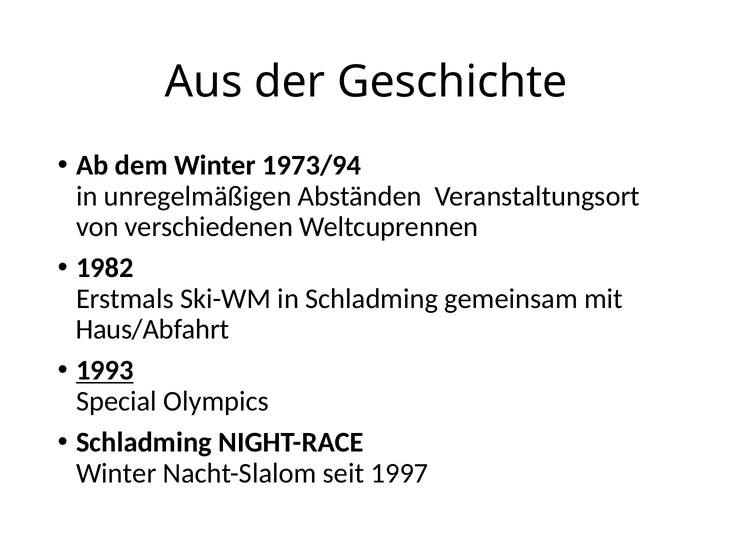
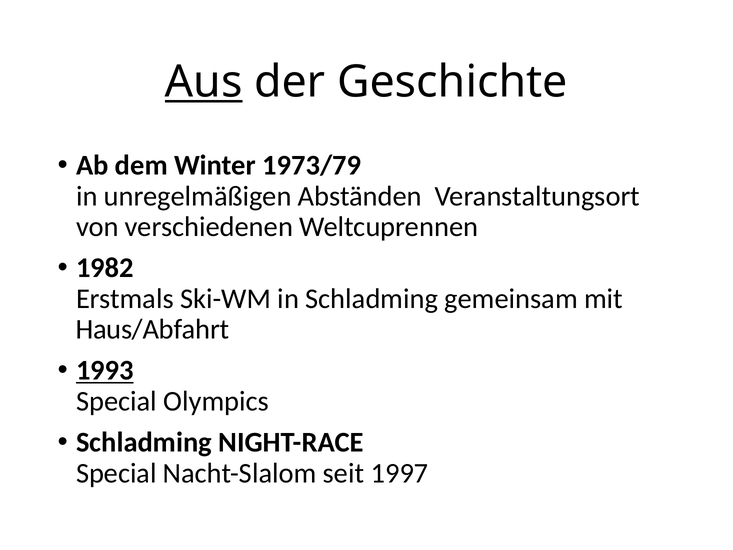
Aus underline: none -> present
1973/94: 1973/94 -> 1973/79
Winter at (116, 473): Winter -> Special
